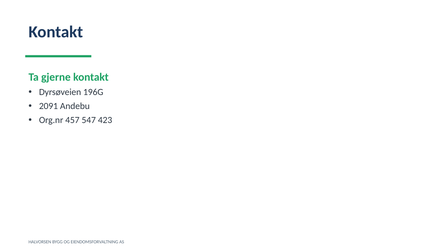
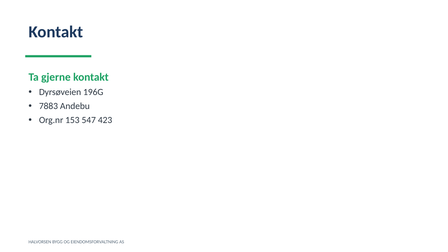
2091: 2091 -> 7883
457: 457 -> 153
